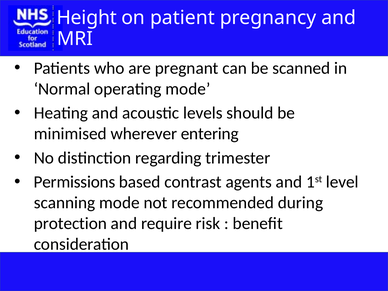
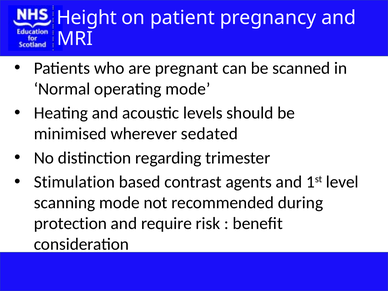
entering: entering -> sedated
Permissions: Permissions -> Stimulation
